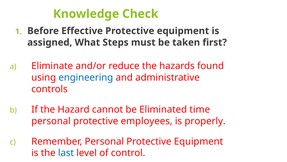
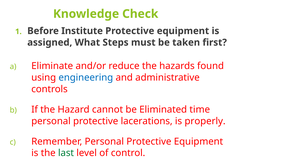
Effective: Effective -> Institute
employees: employees -> lacerations
last colour: blue -> green
